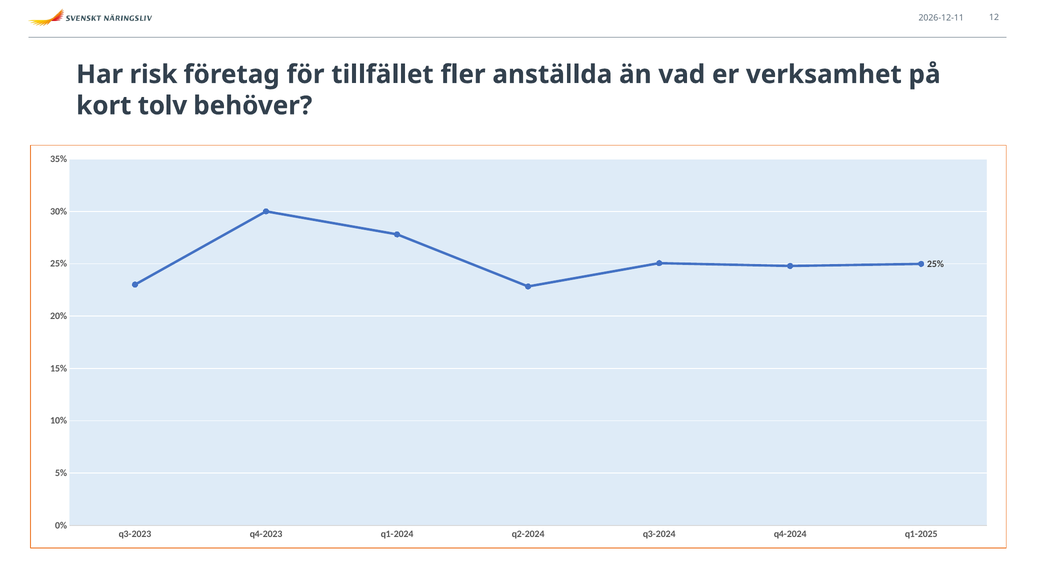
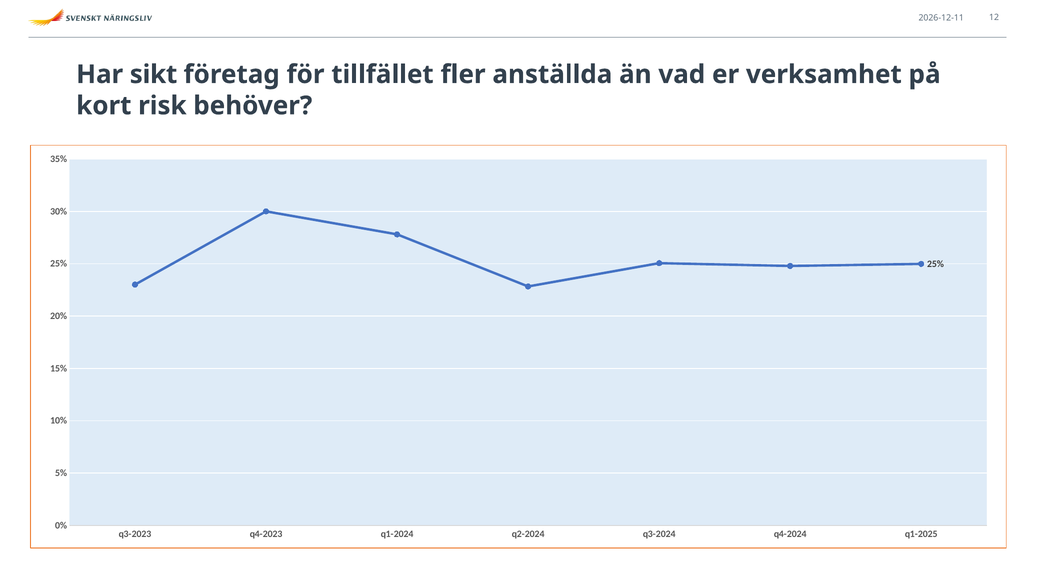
risk: risk -> sikt
tolv: tolv -> risk
